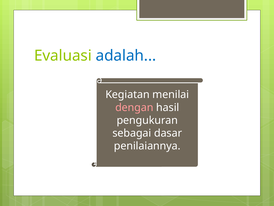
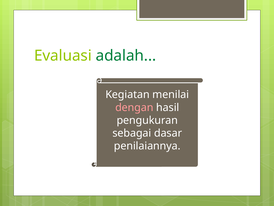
adalah colour: blue -> green
